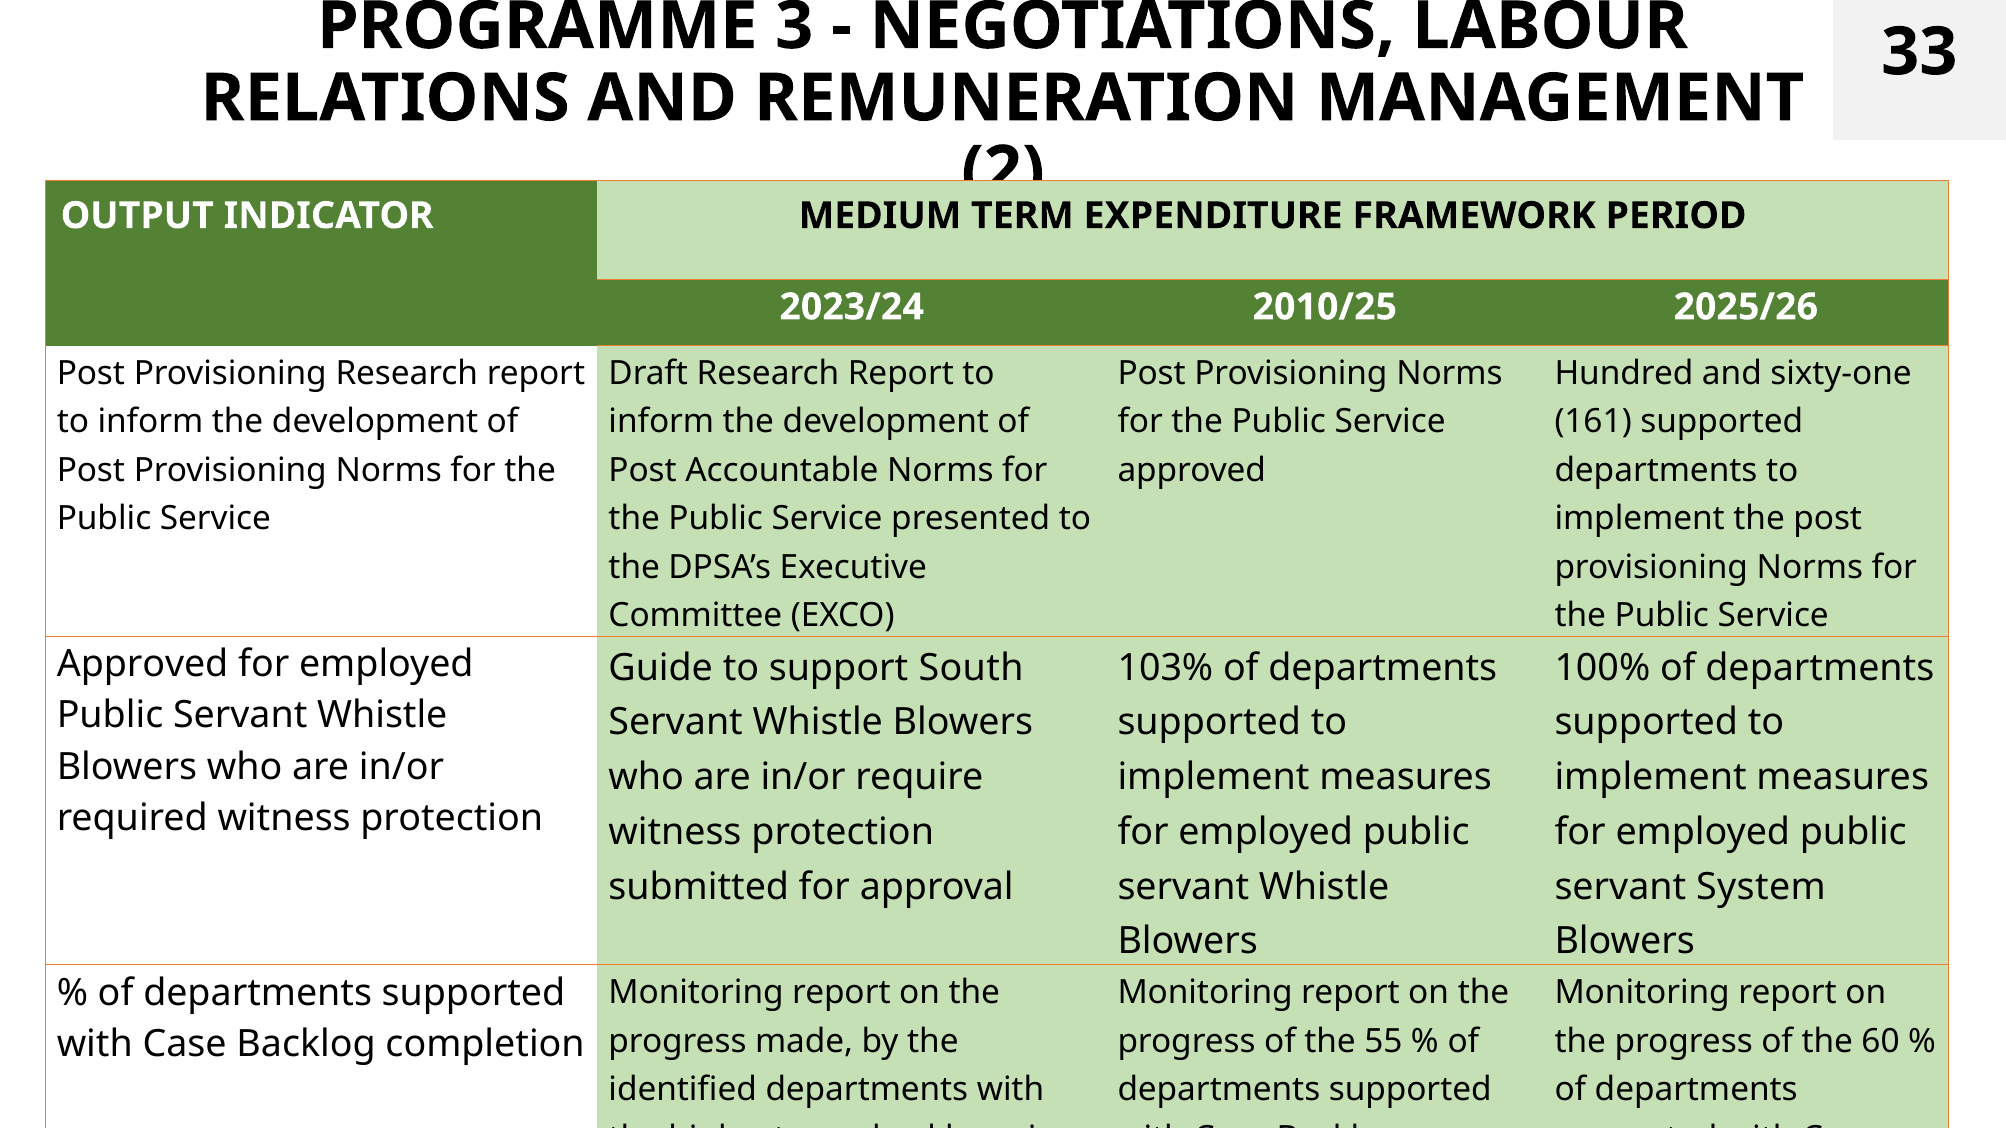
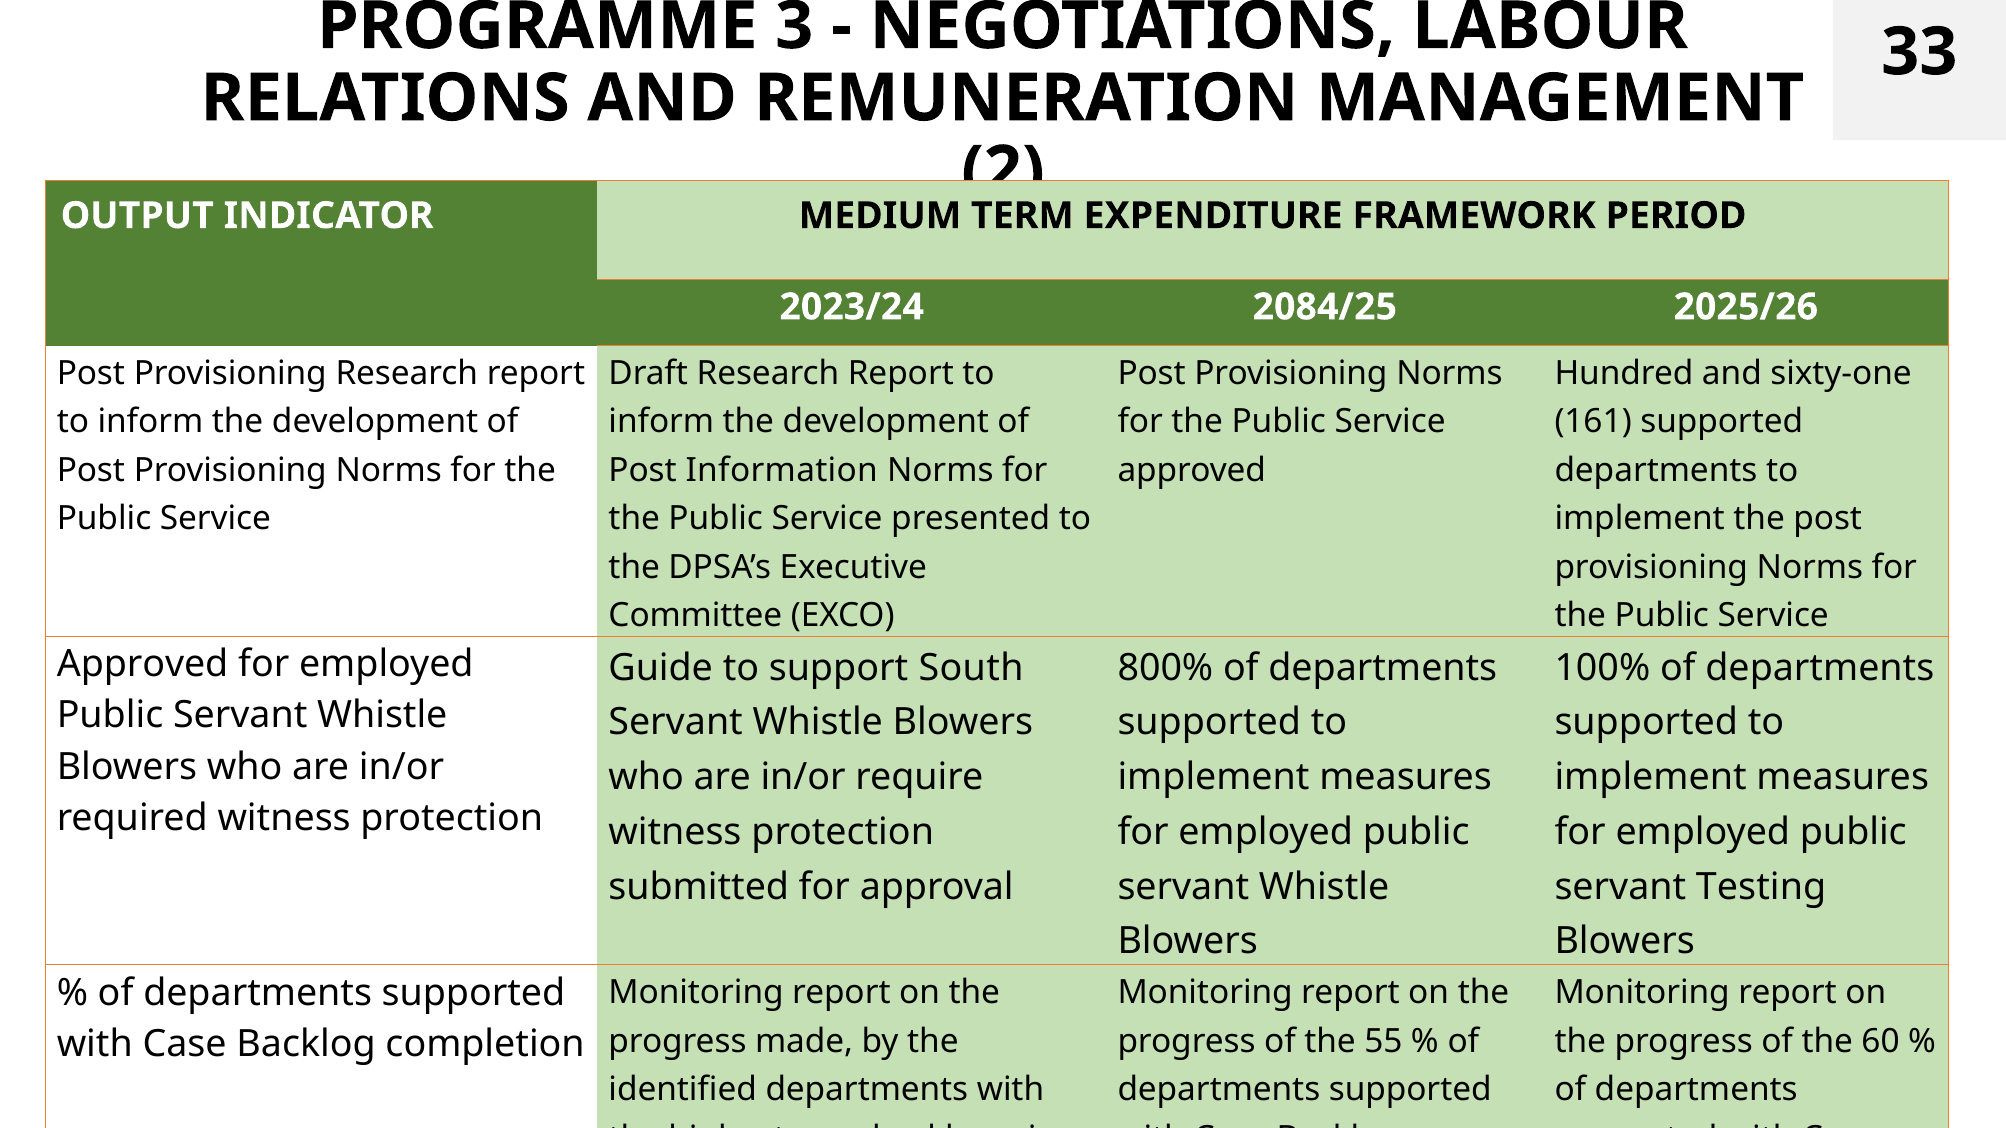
2010/25: 2010/25 -> 2084/25
Accountable: Accountable -> Information
103%: 103% -> 800%
System: System -> Testing
